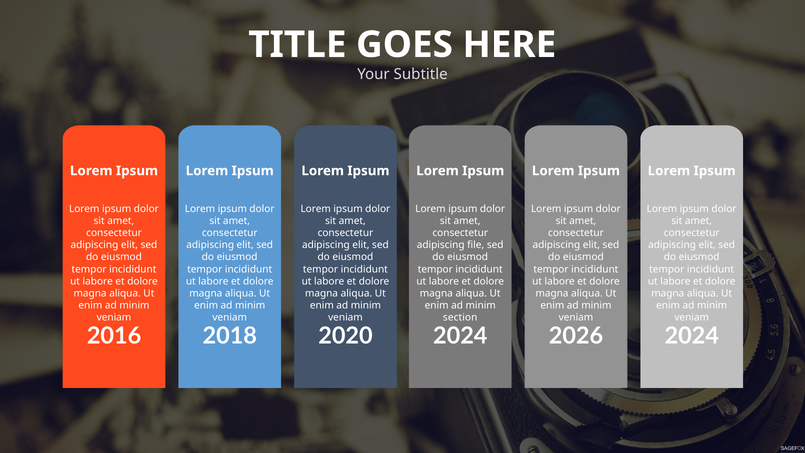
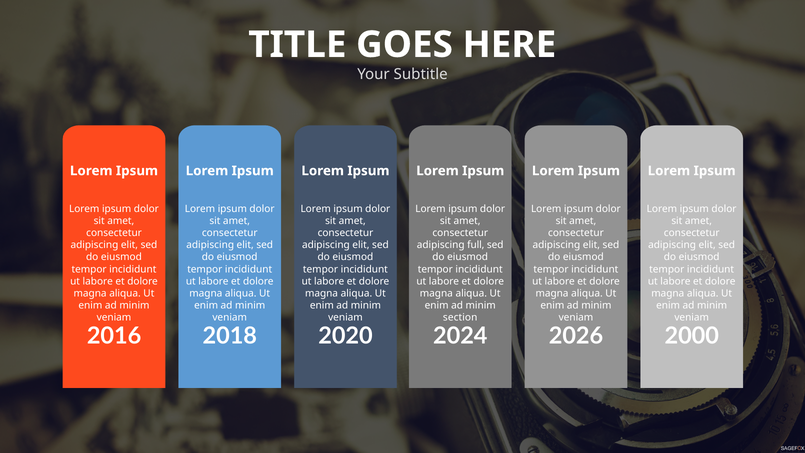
file: file -> full
2024 at (692, 336): 2024 -> 2000
